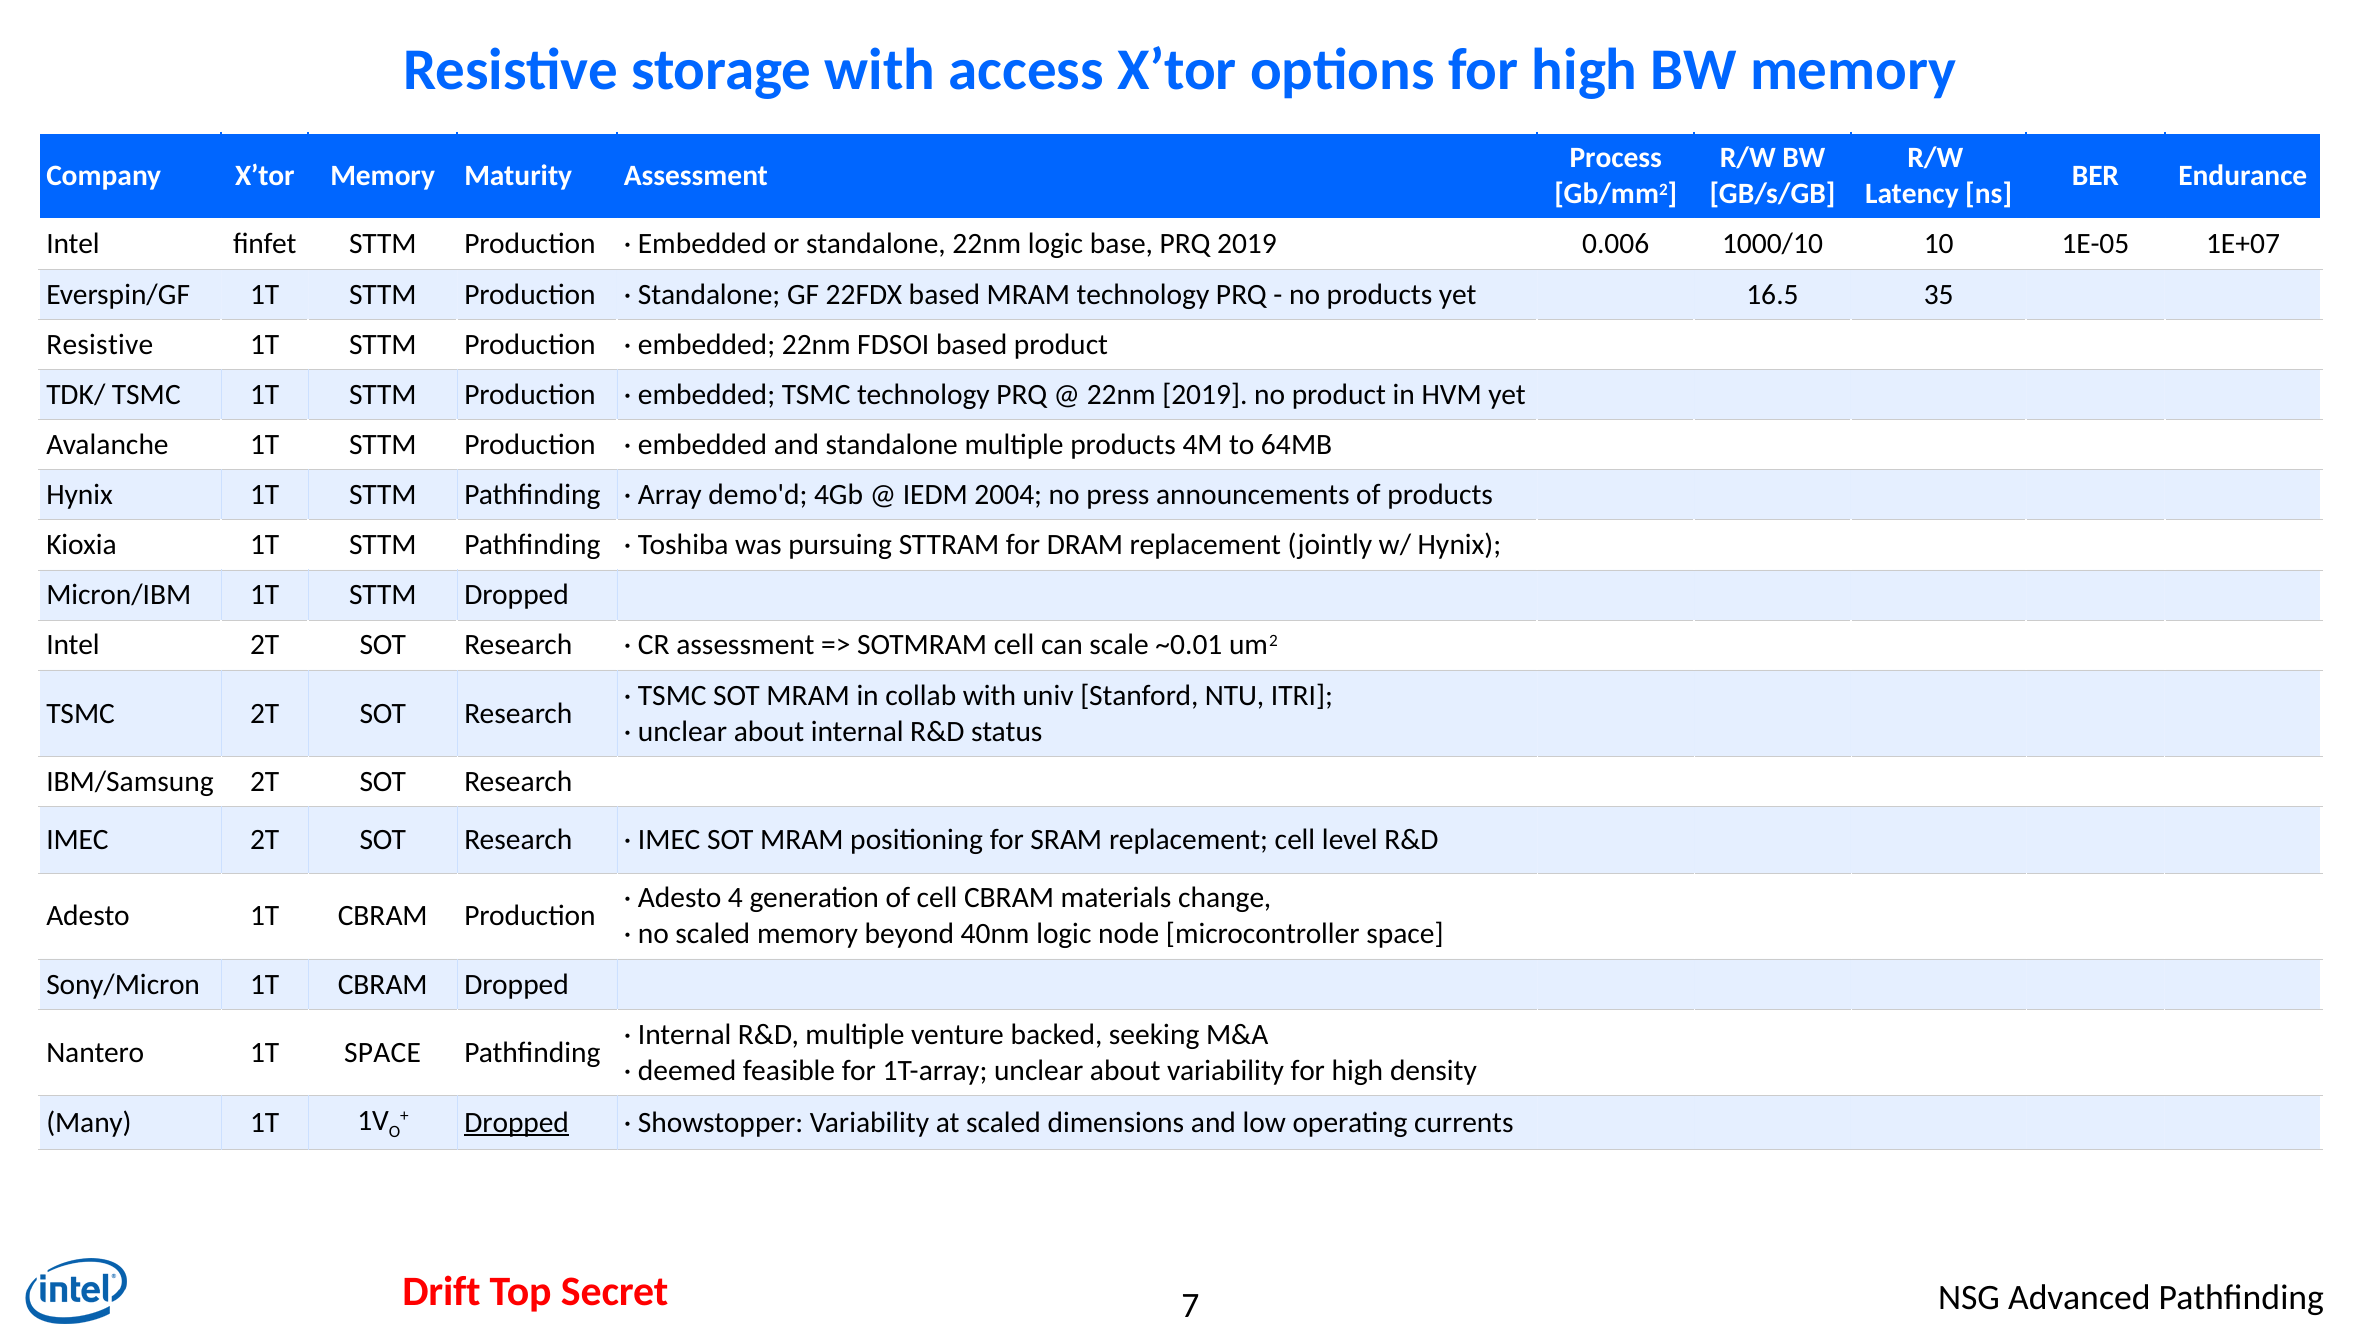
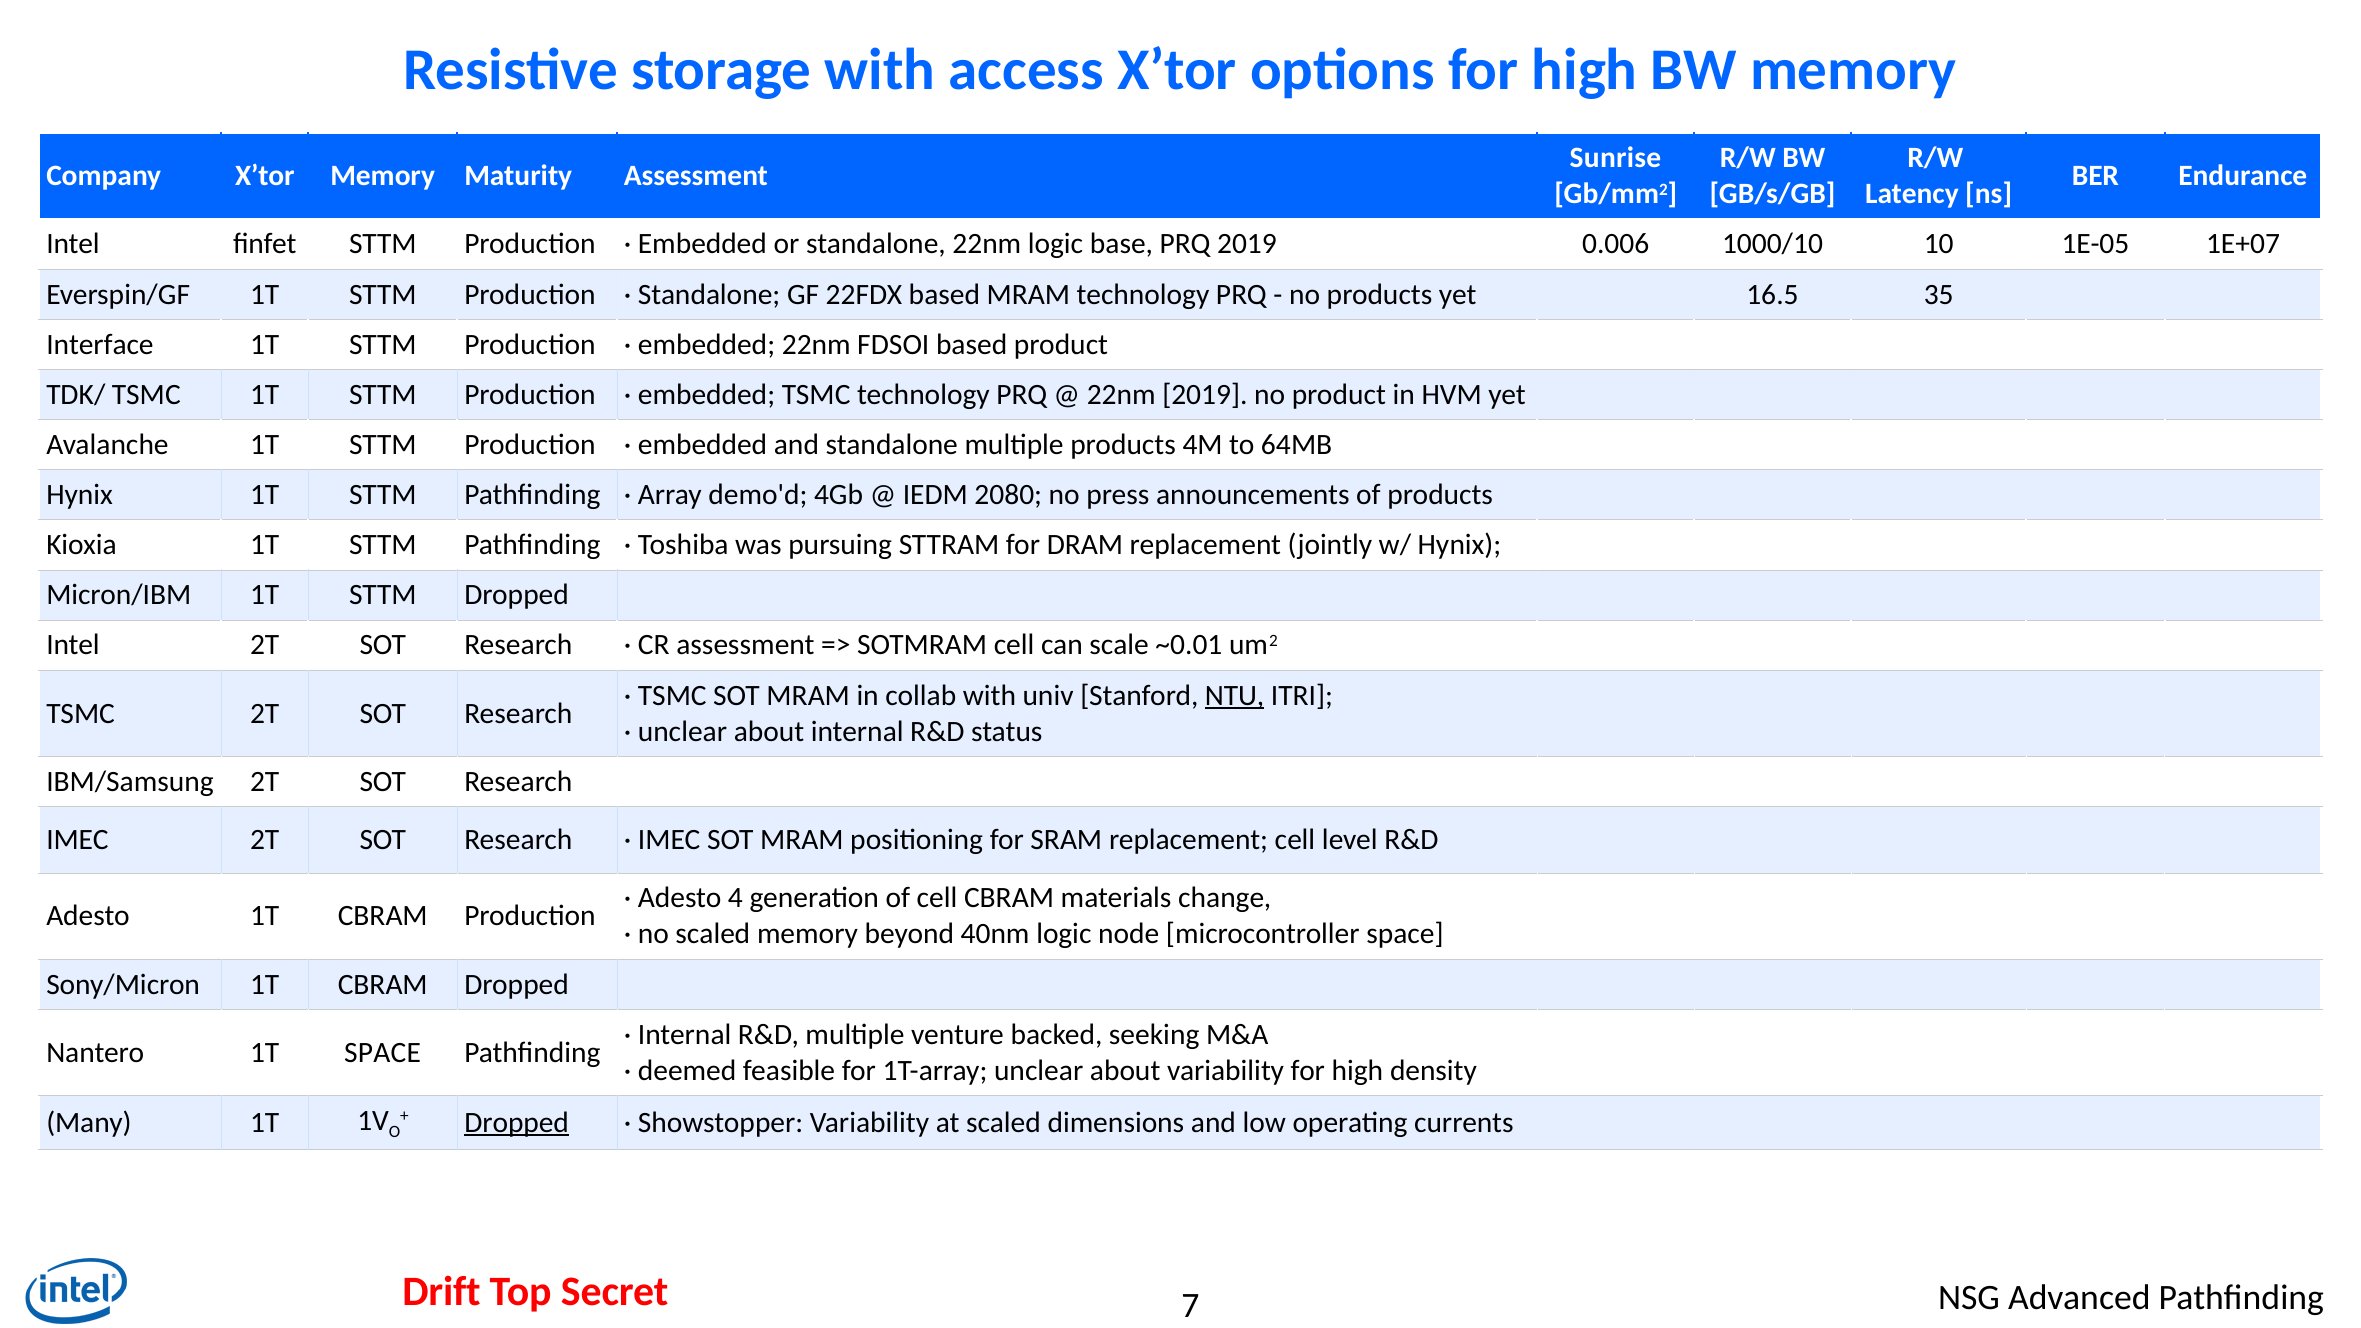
Process: Process -> Sunrise
Resistive at (100, 344): Resistive -> Interface
2004: 2004 -> 2080
NTU underline: none -> present
